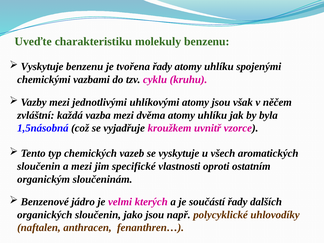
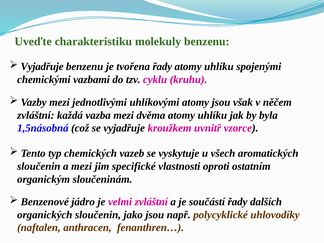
Vyskytuje at (42, 67): Vyskytuje -> Vyjadřuje
velmi kterých: kterých -> zvláštní
